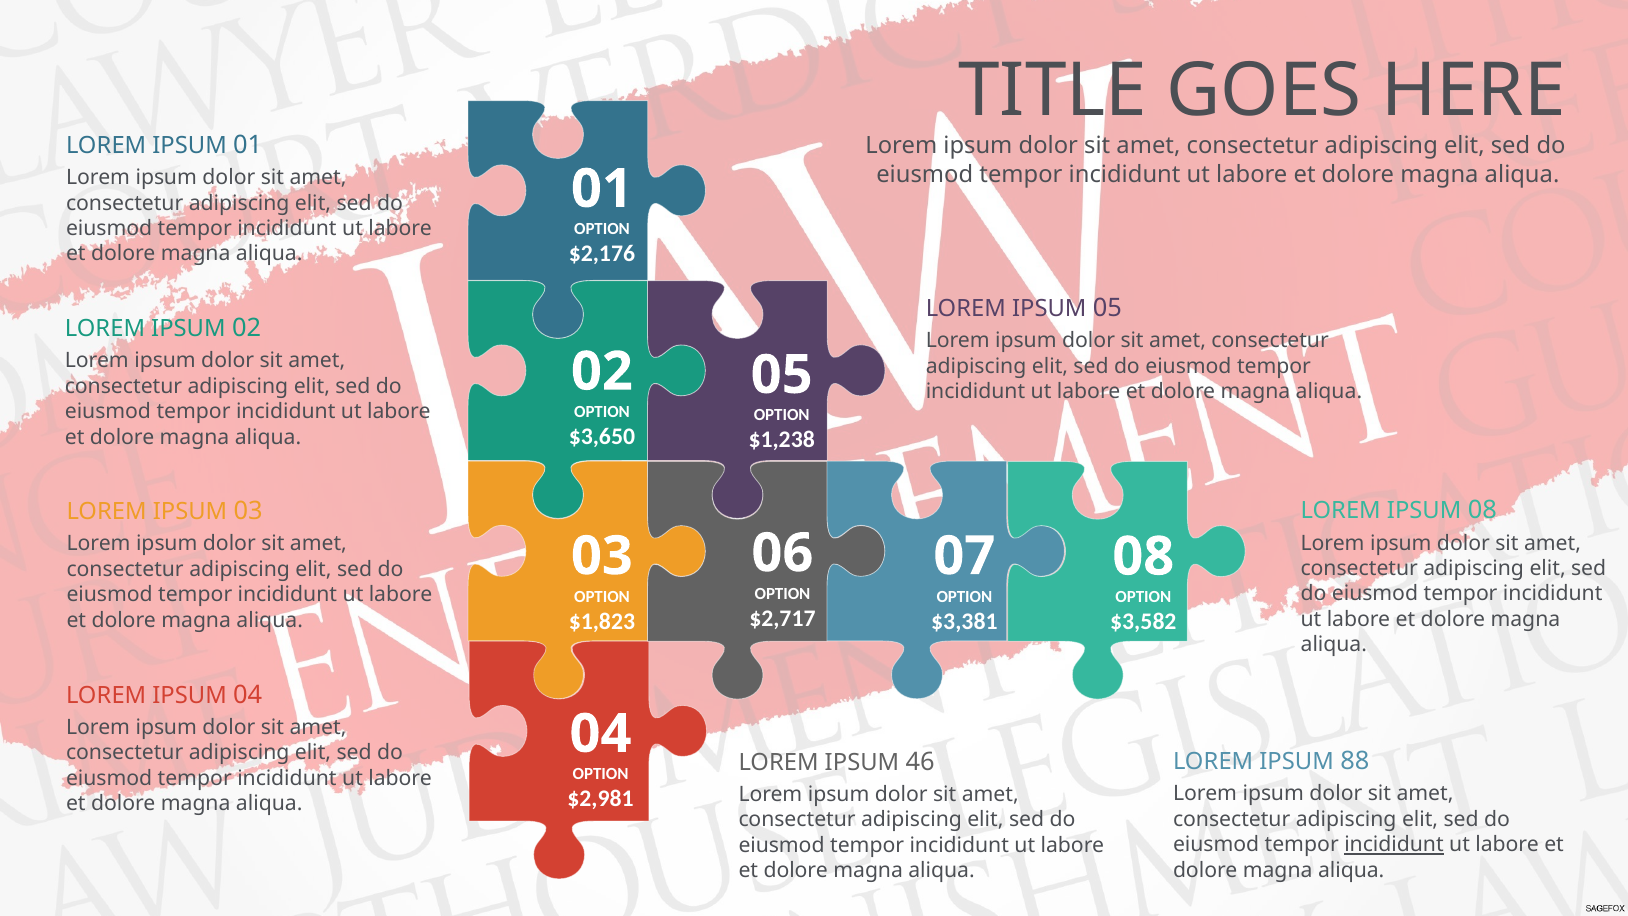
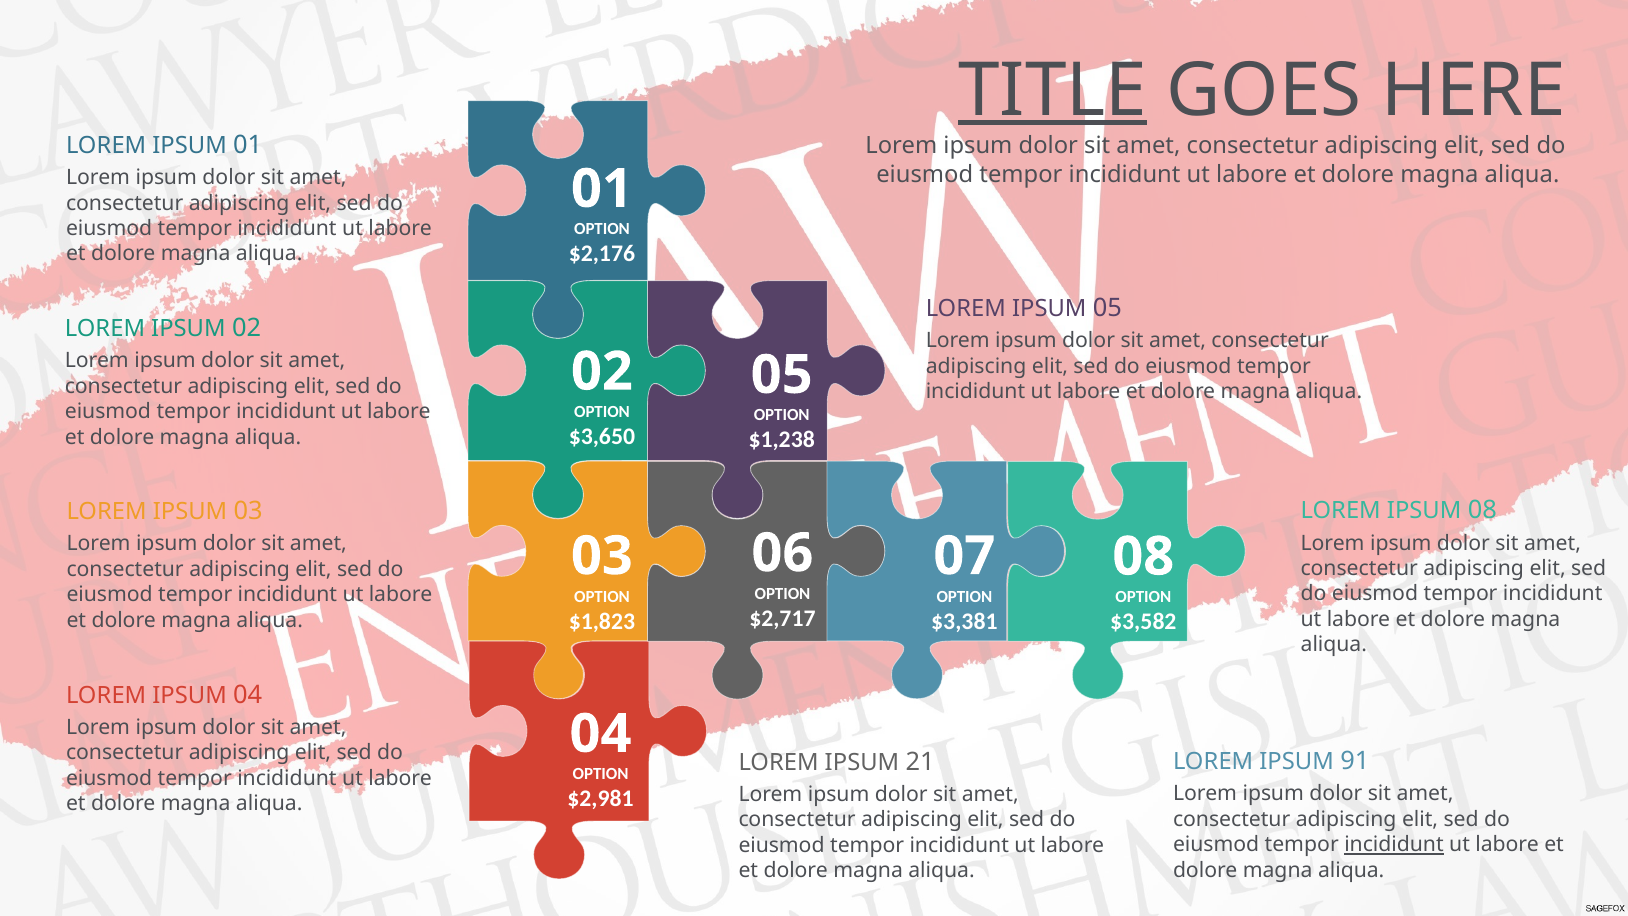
TITLE underline: none -> present
88: 88 -> 91
46: 46 -> 21
